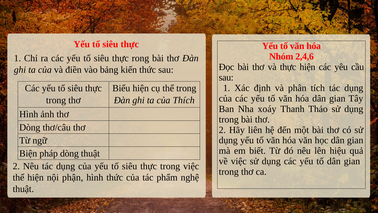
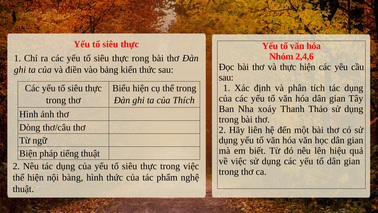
pháp dòng: dòng -> tiếng
phận: phận -> bàng
